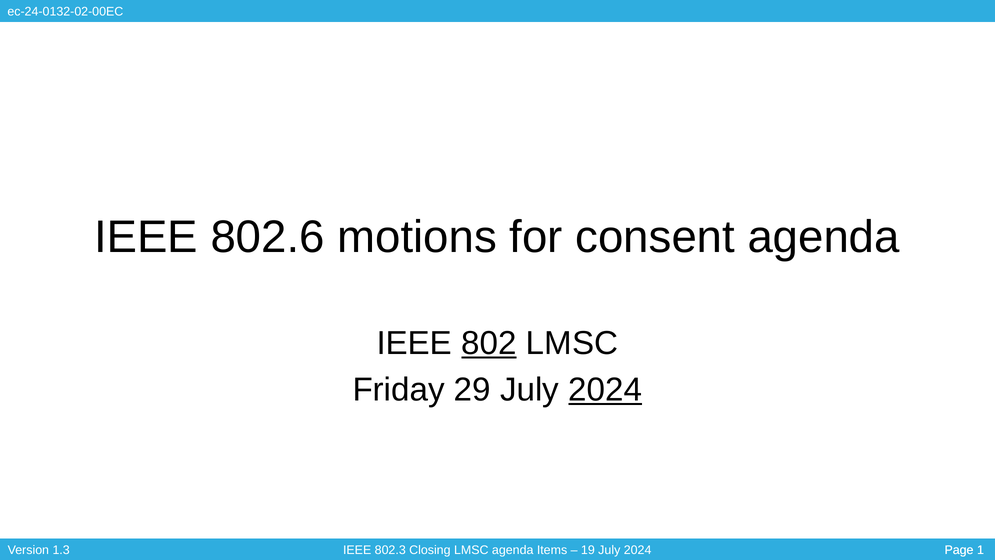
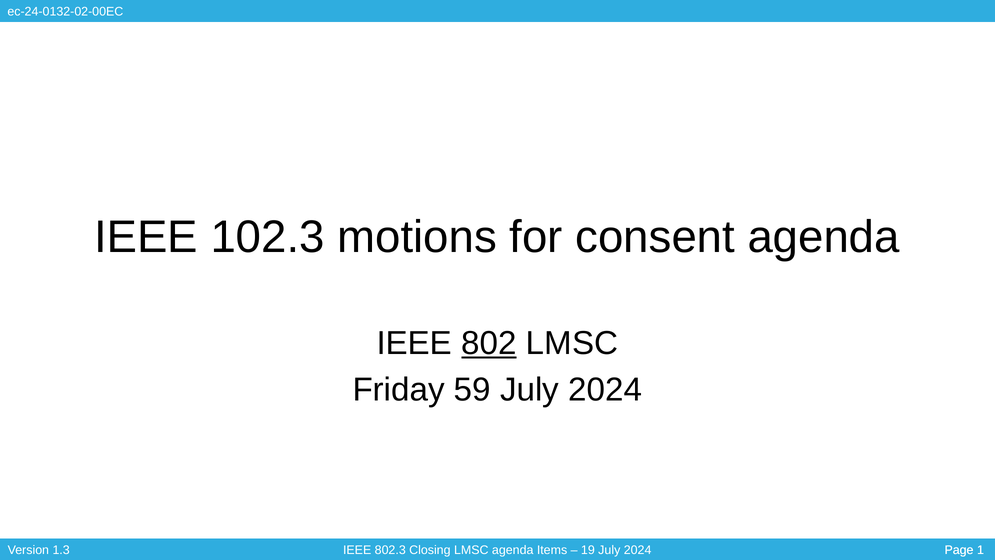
802.6: 802.6 -> 102.3
29: 29 -> 59
2024 at (605, 390) underline: present -> none
